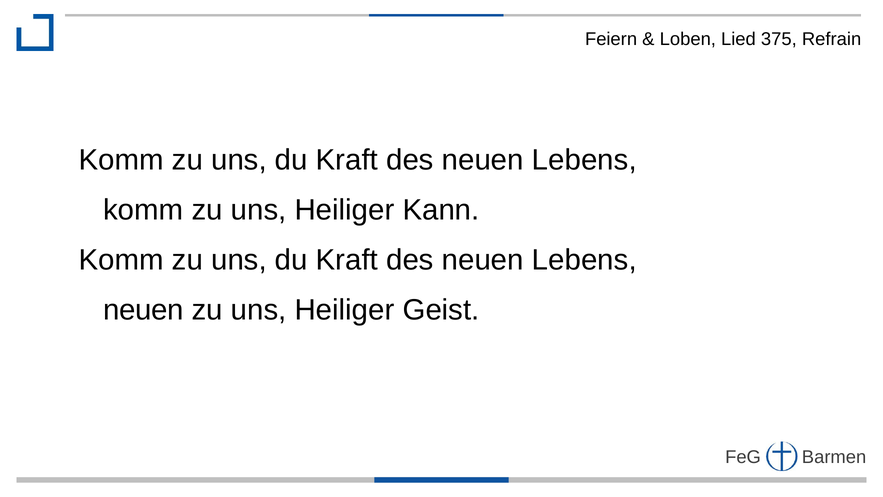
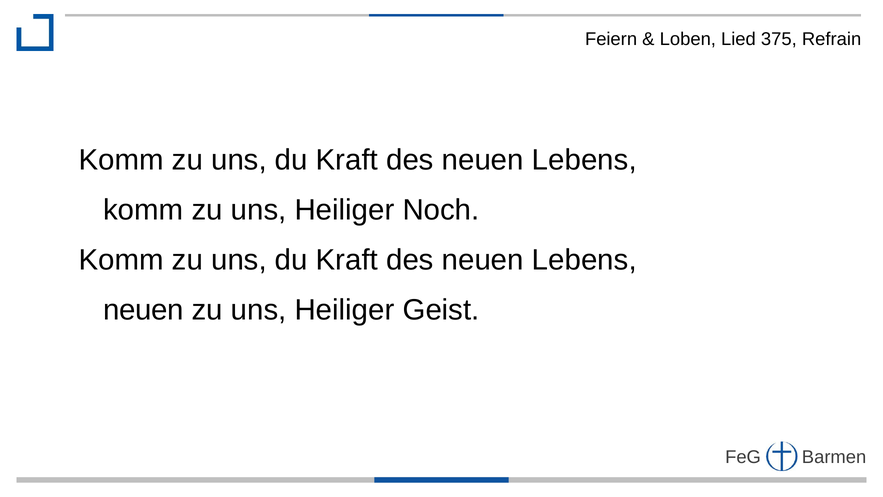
Kann: Kann -> Noch
